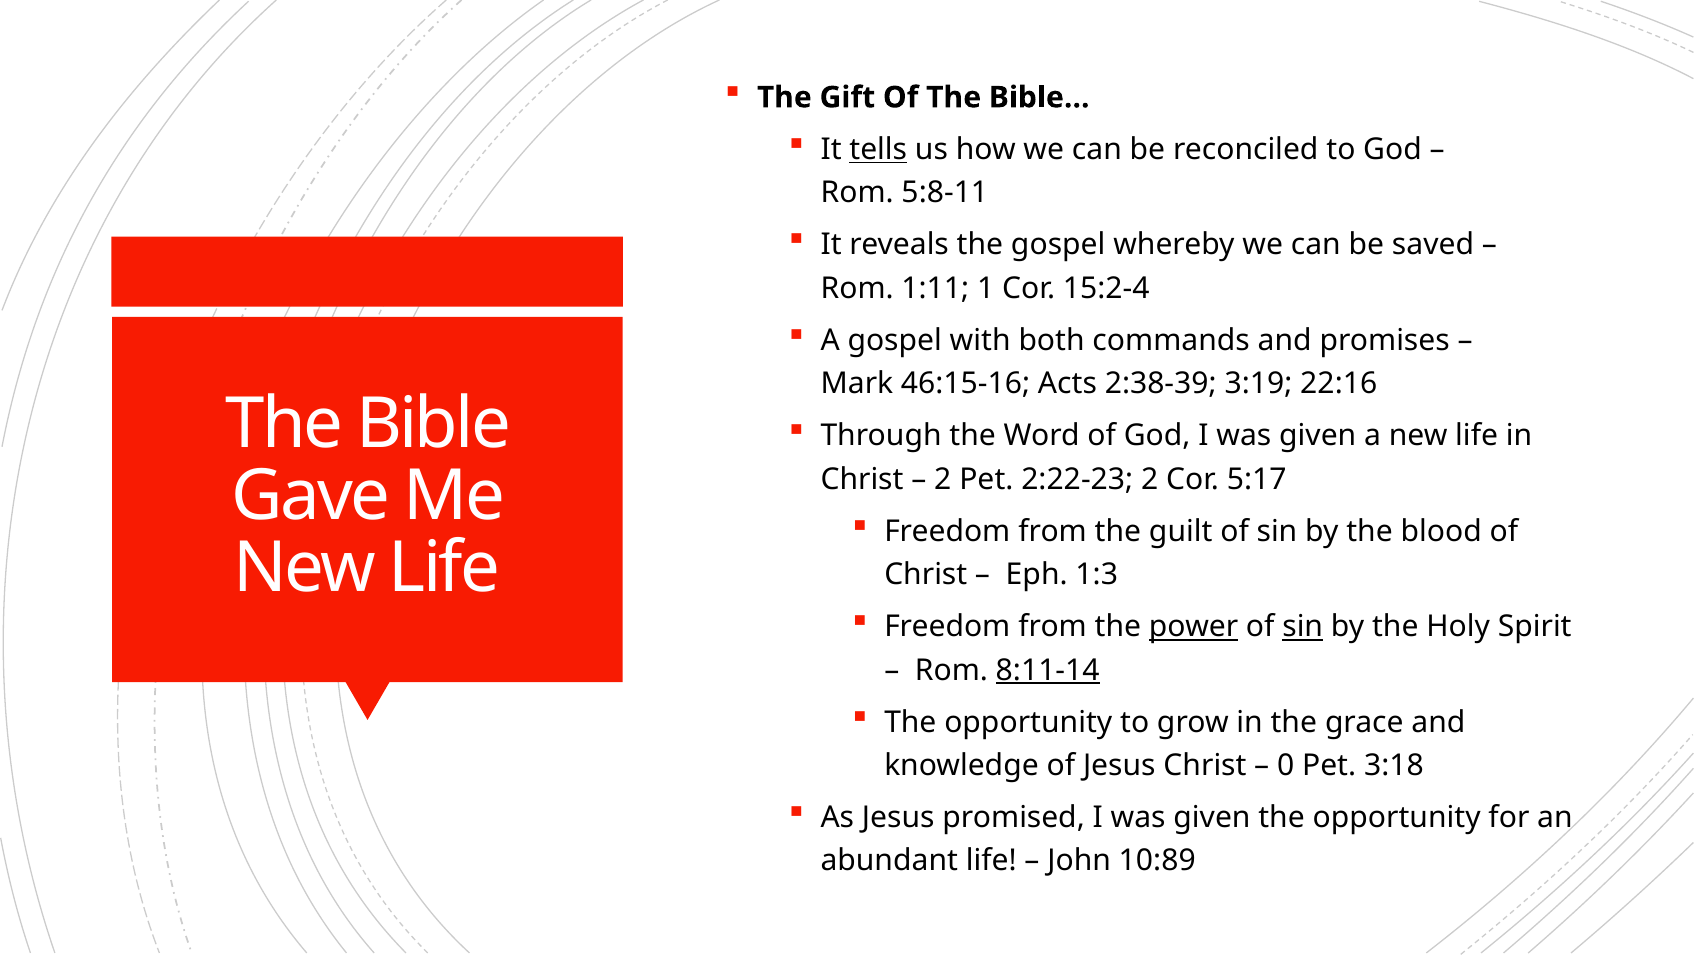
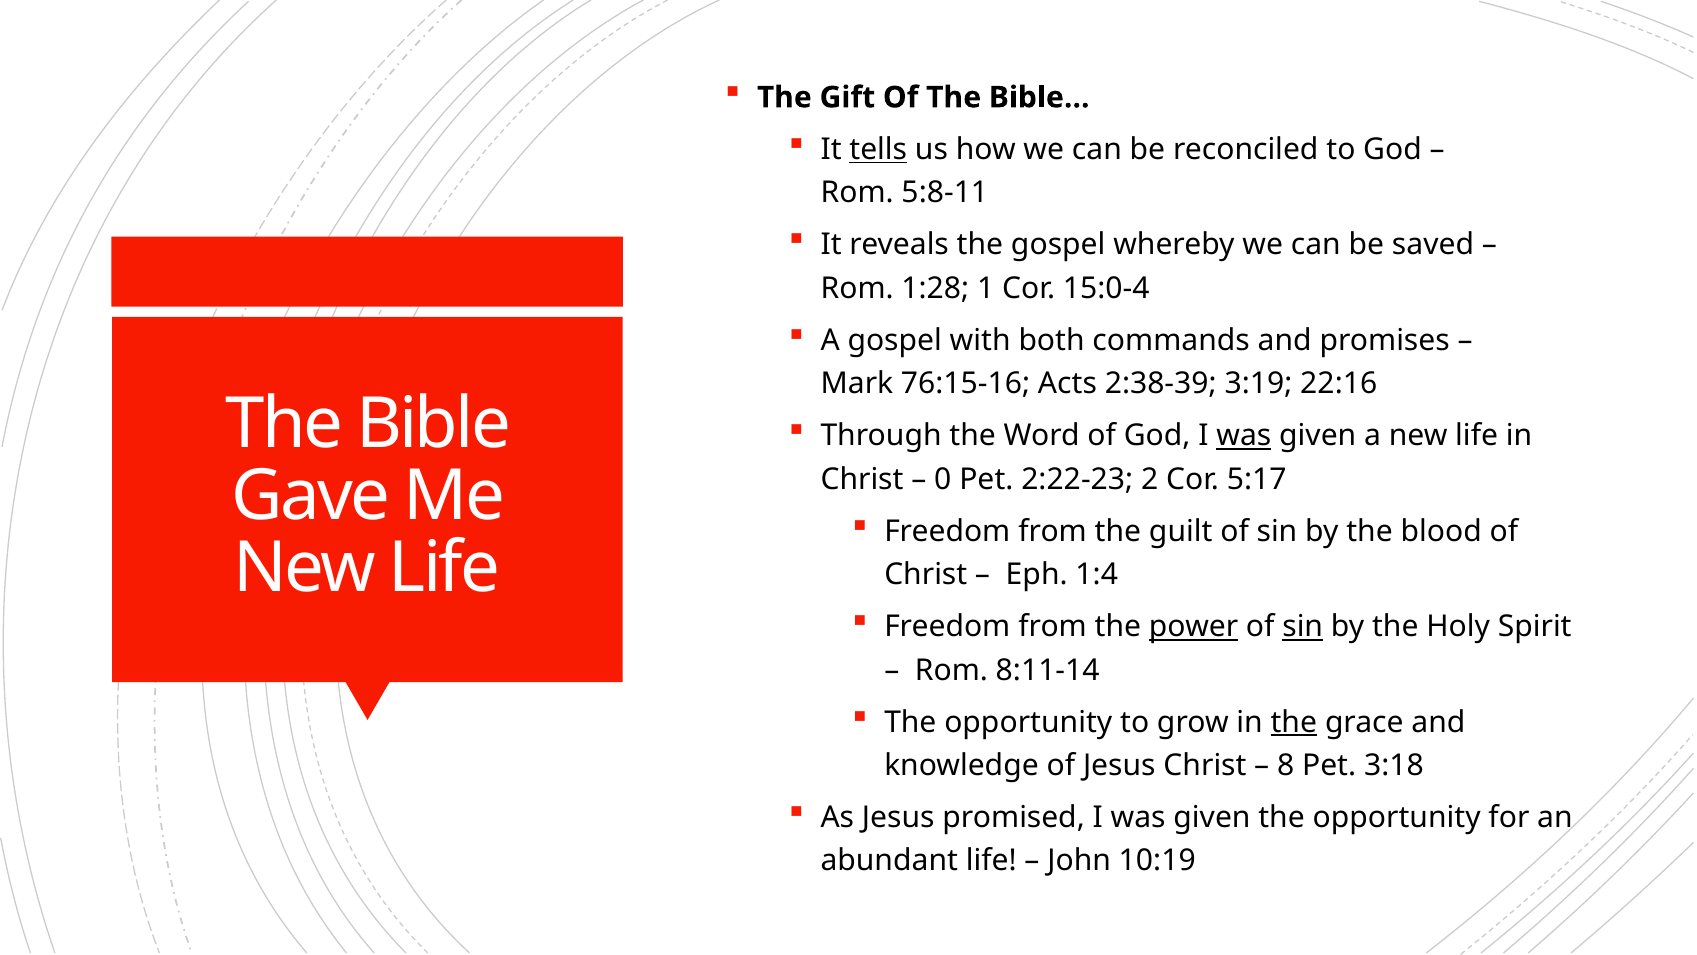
1:11: 1:11 -> 1:28
15:2-4: 15:2-4 -> 15:0-4
46:15-16: 46:15-16 -> 76:15-16
was at (1244, 436) underline: none -> present
2 at (943, 479): 2 -> 0
1:3: 1:3 -> 1:4
8:11-14 underline: present -> none
the at (1294, 722) underline: none -> present
0: 0 -> 8
10:89: 10:89 -> 10:19
